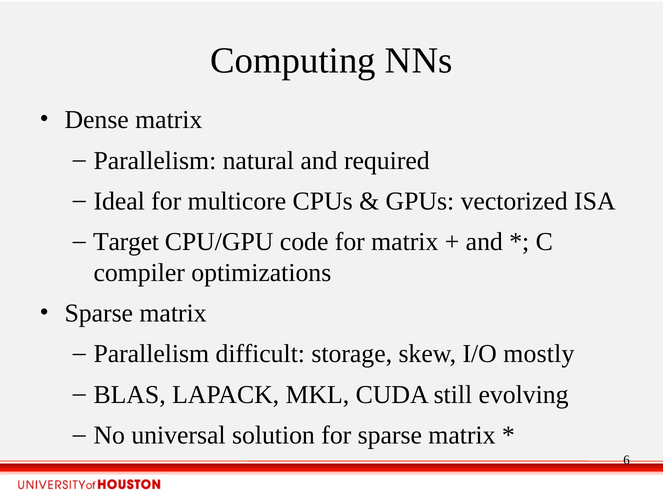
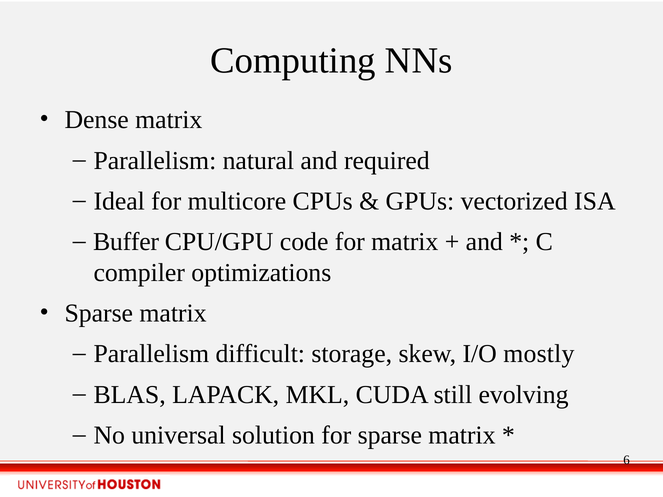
Target: Target -> Buffer
